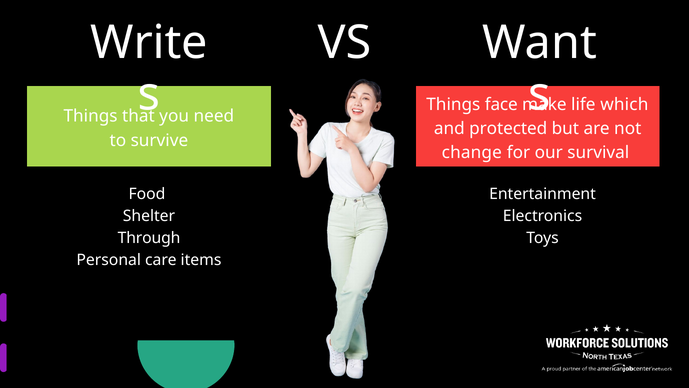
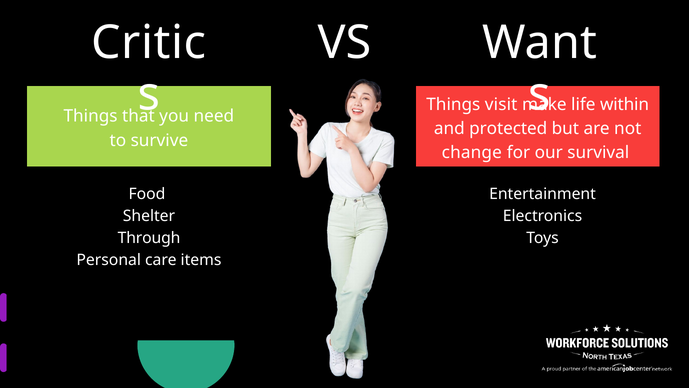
Write: Write -> Critic
face: face -> visit
which: which -> within
